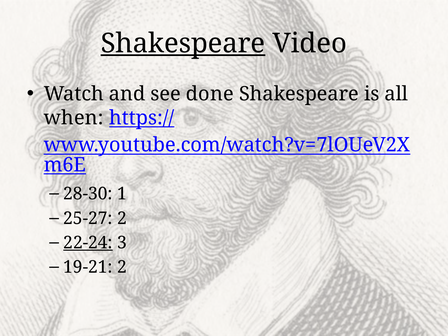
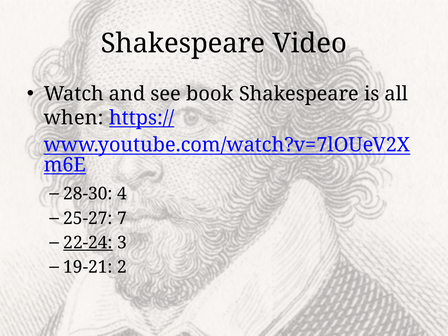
Shakespeare at (183, 43) underline: present -> none
done: done -> book
1: 1 -> 4
25-27 2: 2 -> 7
